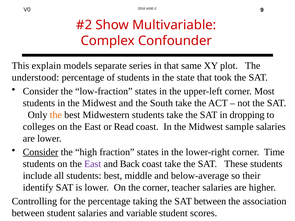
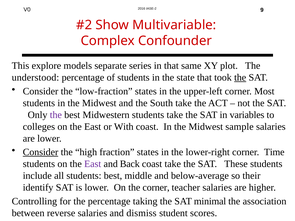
explain: explain -> explore
the at (240, 78) underline: none -> present
the at (56, 115) colour: orange -> purple
dropping: dropping -> variables
Read: Read -> With
SAT between: between -> minimal
between student: student -> reverse
variable: variable -> dismiss
